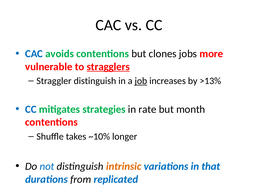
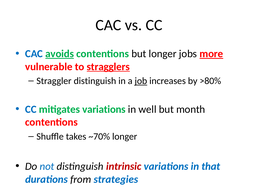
avoids underline: none -> present
but clones: clones -> longer
more underline: none -> present
>13%: >13% -> >80%
mitigates strategies: strategies -> variations
rate: rate -> well
~10%: ~10% -> ~70%
intrinsic colour: orange -> red
replicated: replicated -> strategies
